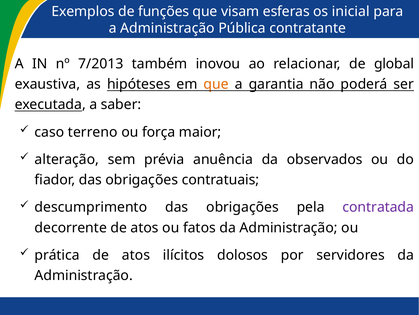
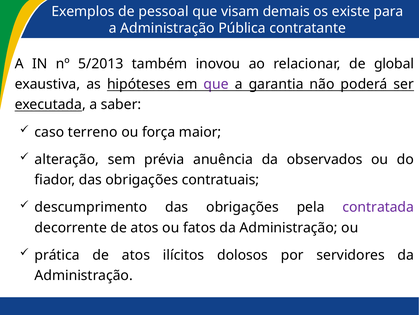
funções: funções -> pessoal
esferas: esferas -> demais
inicial: inicial -> existe
7/2013: 7/2013 -> 5/2013
que at (216, 84) colour: orange -> purple
